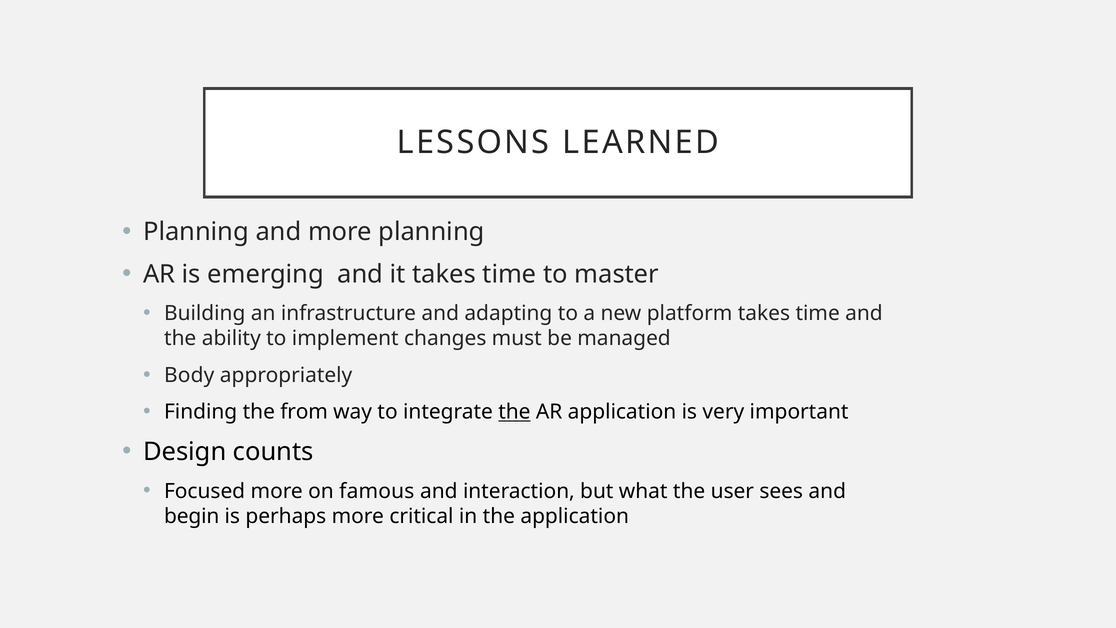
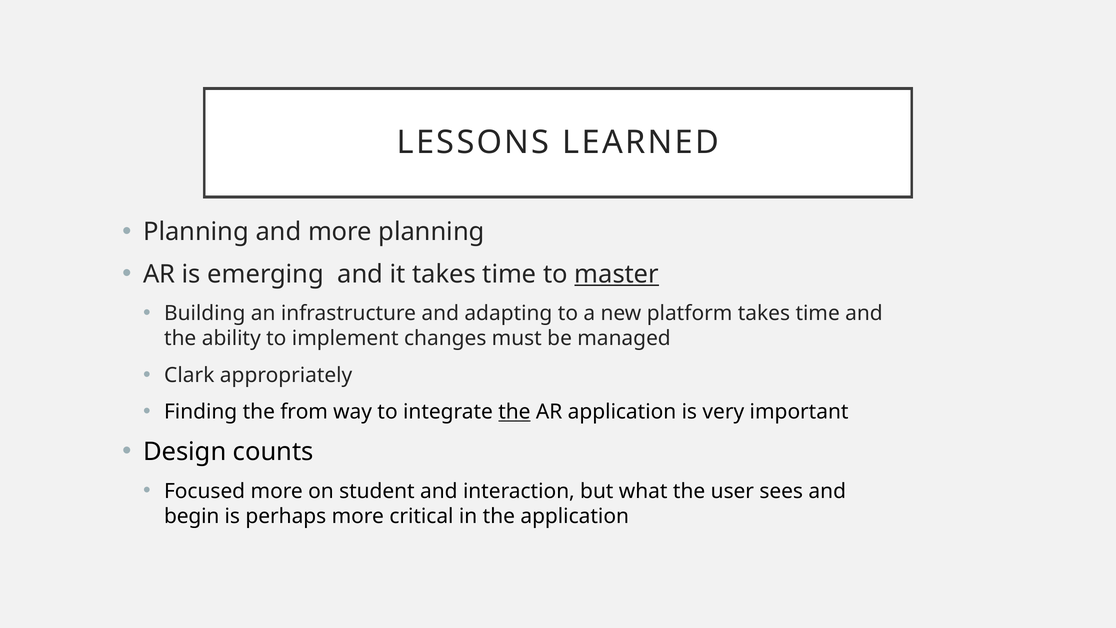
master underline: none -> present
Body: Body -> Clark
famous: famous -> student
